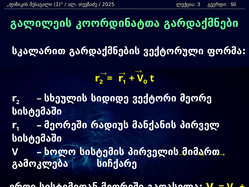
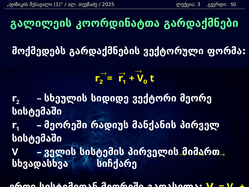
სკალარით: სკალარით -> მოქმედებს
ხოლო: ხოლო -> ველის
გამოკლება: გამოკლება -> სხვადასხვა
